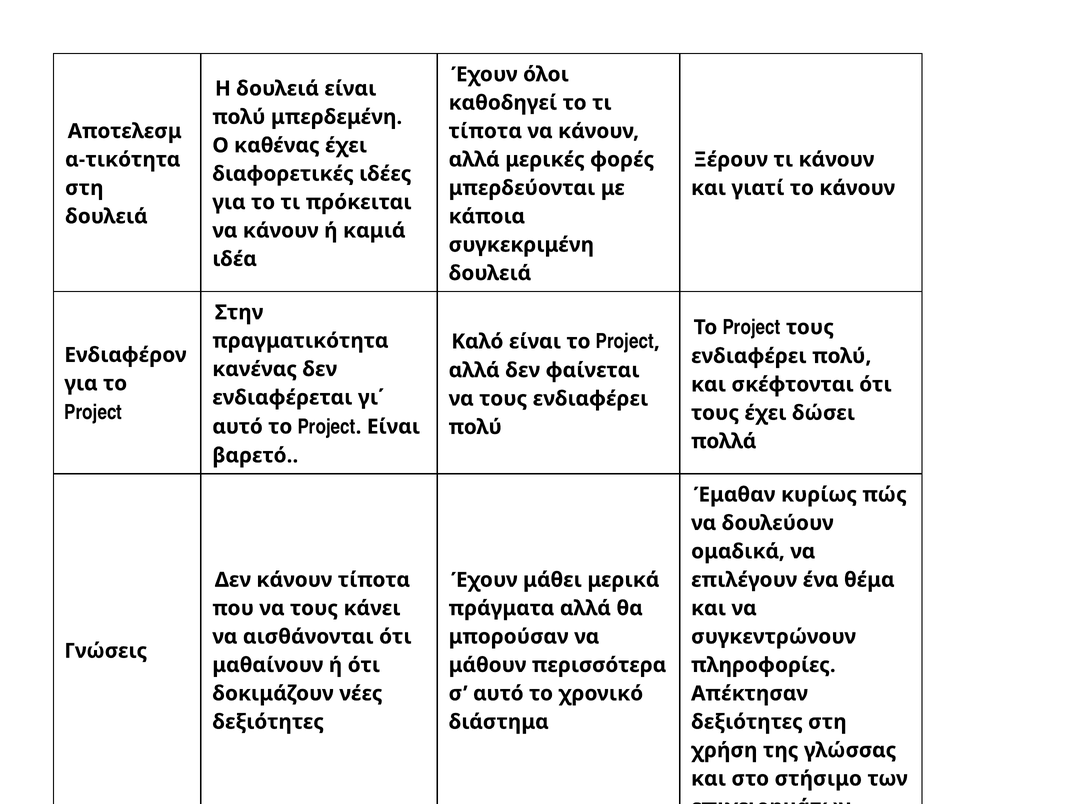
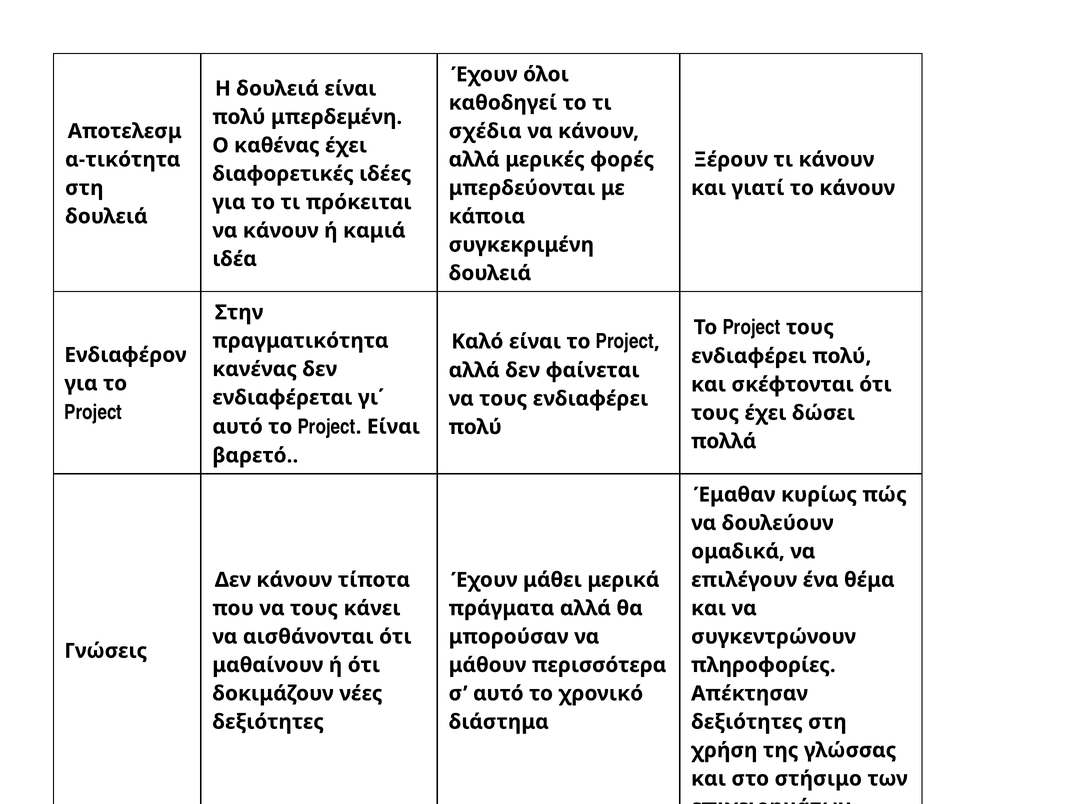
τίποτα at (485, 131): τίποτα -> σχέδια
